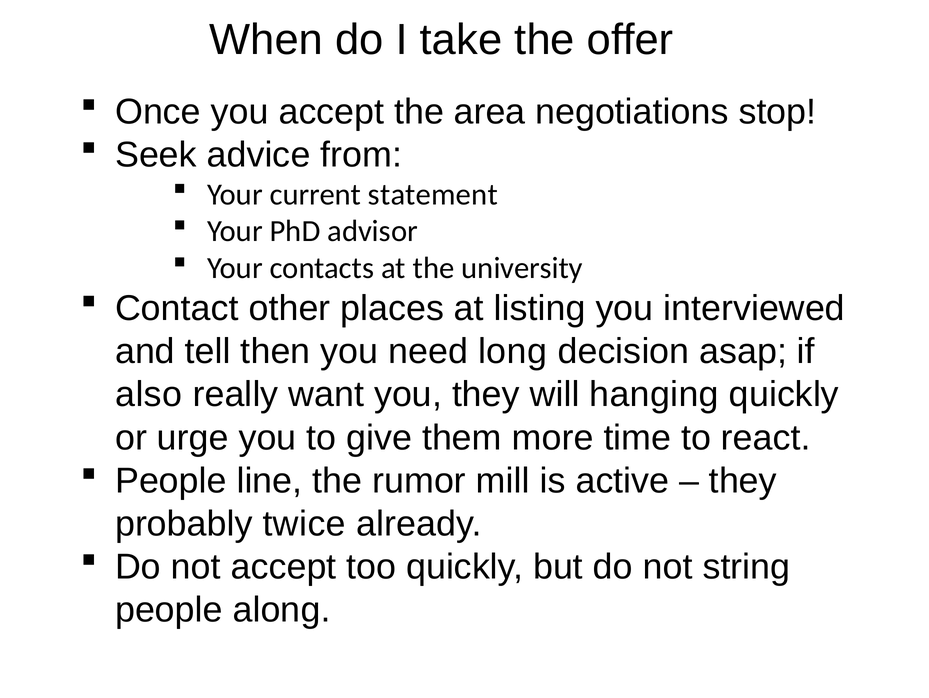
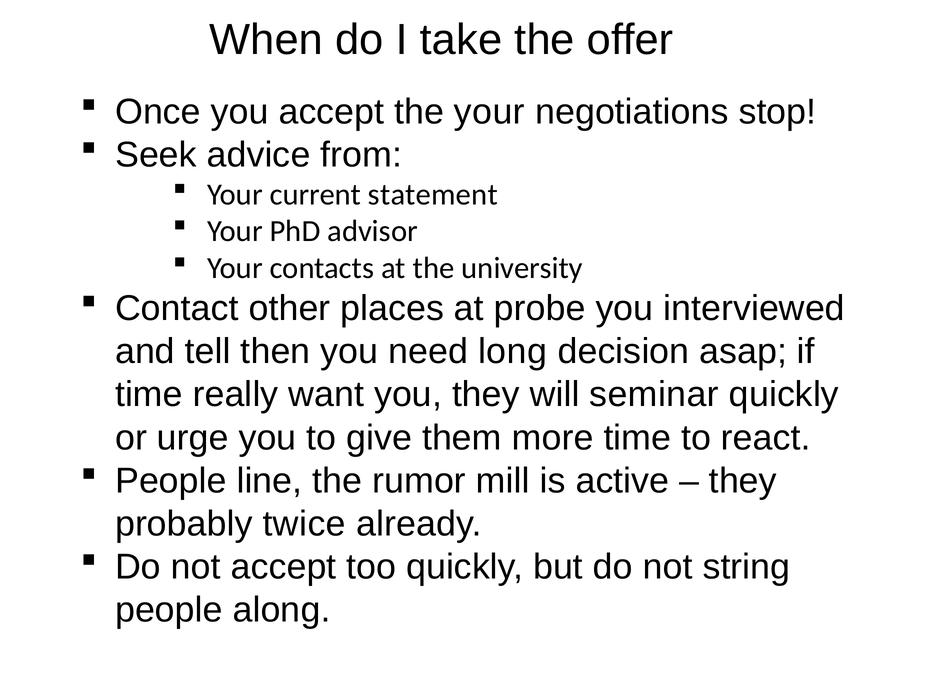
the area: area -> your
listing: listing -> probe
also at (149, 394): also -> time
hanging: hanging -> seminar
